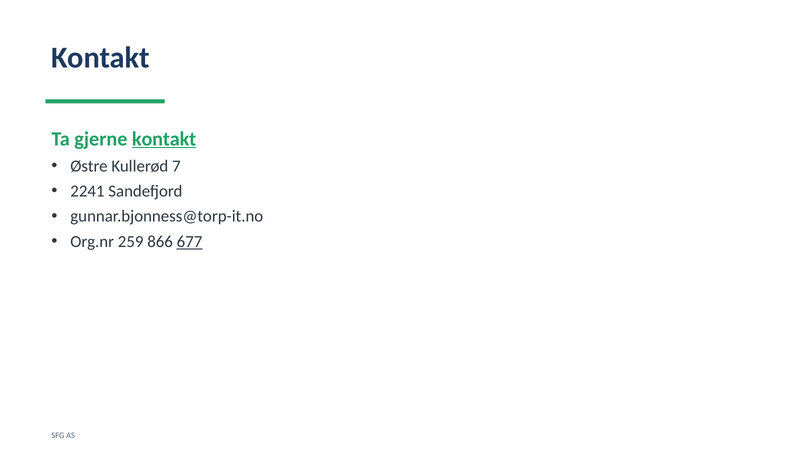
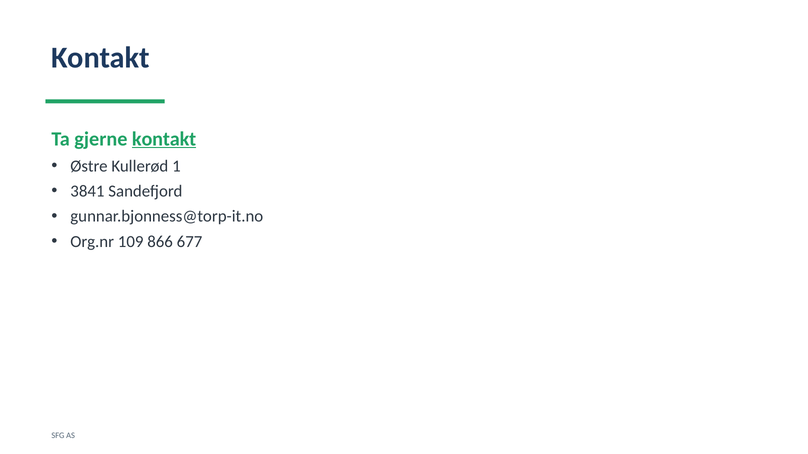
7: 7 -> 1
2241: 2241 -> 3841
259: 259 -> 109
677 underline: present -> none
